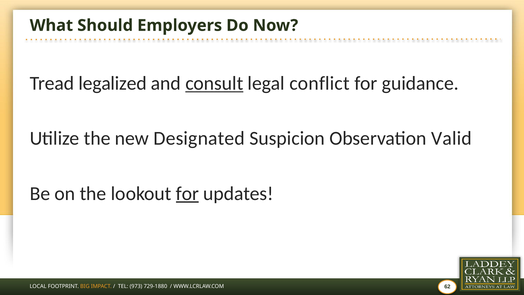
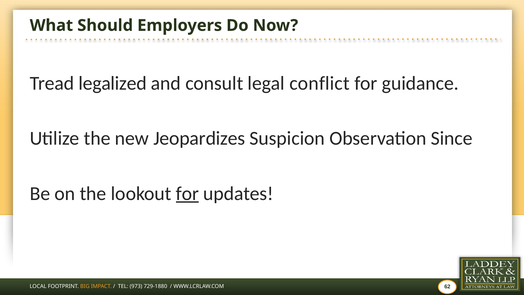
consult underline: present -> none
Designated: Designated -> Jeopardizes
Valid: Valid -> Since
